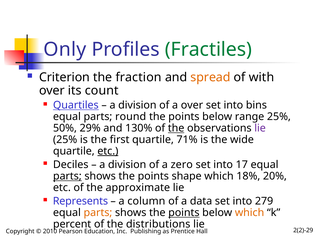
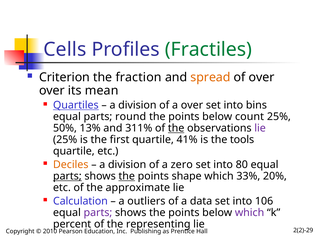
Only: Only -> Cells
of with: with -> over
count: count -> mean
range: range -> count
29%: 29% -> 13%
130%: 130% -> 311%
71%: 71% -> 41%
wide: wide -> tools
etc at (108, 151) underline: present -> none
Deciles colour: black -> orange
17: 17 -> 80
the at (127, 176) underline: none -> present
18%: 18% -> 33%
Represents: Represents -> Calculation
column: column -> outliers
279: 279 -> 106
parts at (98, 213) colour: orange -> purple
points at (184, 213) underline: present -> none
which at (250, 213) colour: orange -> purple
distributions: distributions -> representing
